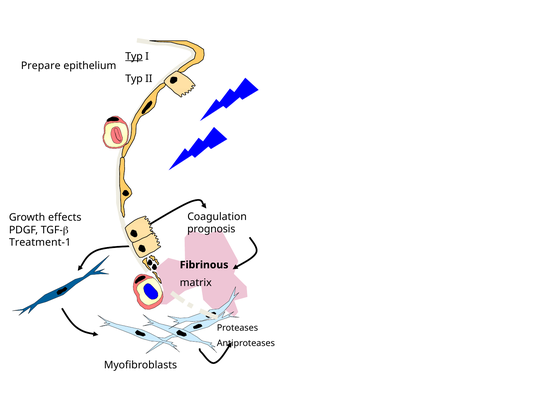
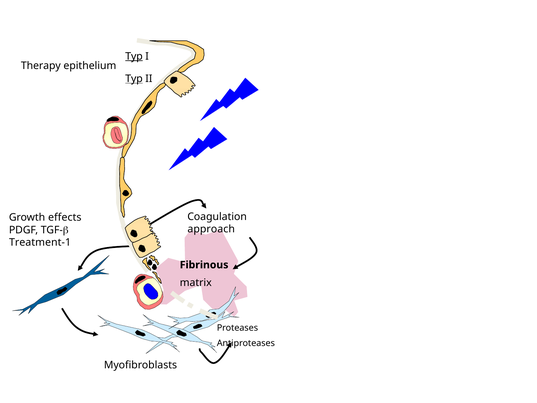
Prepare: Prepare -> Therapy
Typ at (134, 79) underline: none -> present
prognosis: prognosis -> approach
